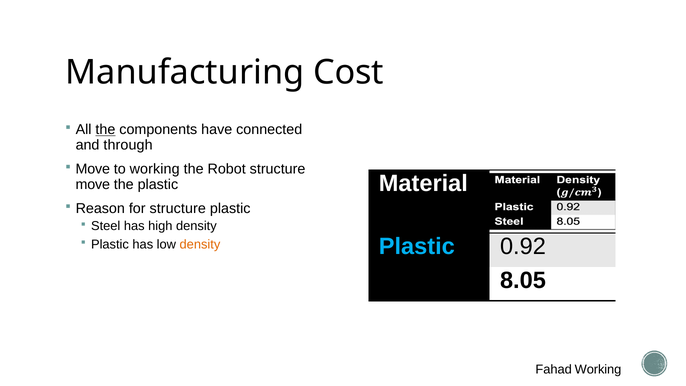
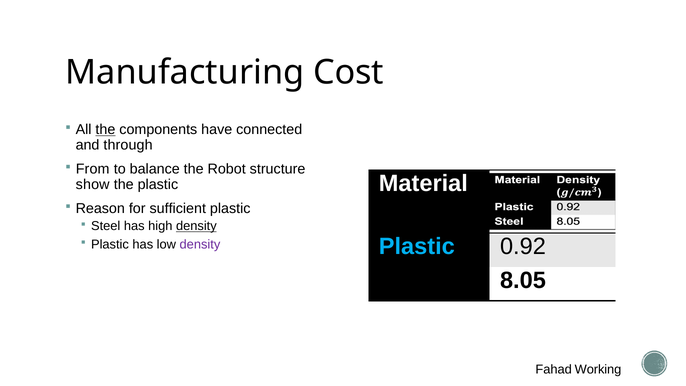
Move at (93, 169): Move -> From
to working: working -> balance
move at (93, 185): move -> show
for structure: structure -> sufficient
density at (196, 226) underline: none -> present
density at (200, 244) colour: orange -> purple
